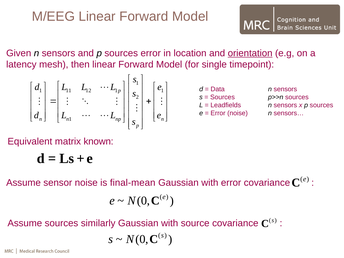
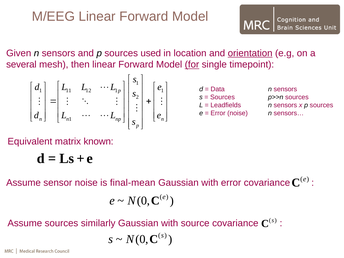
sources error: error -> used
latency: latency -> several
for underline: none -> present
